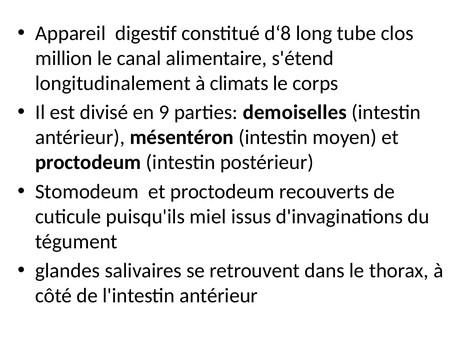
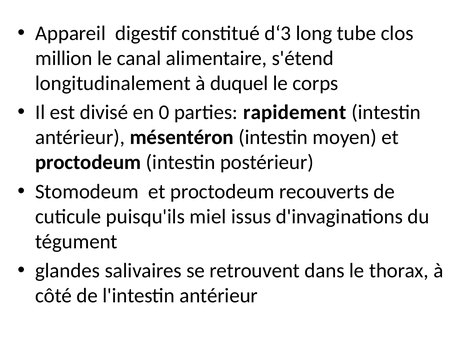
d‘8: d‘8 -> d‘3
climats: climats -> duquel
9: 9 -> 0
demoiselles: demoiselles -> rapidement
